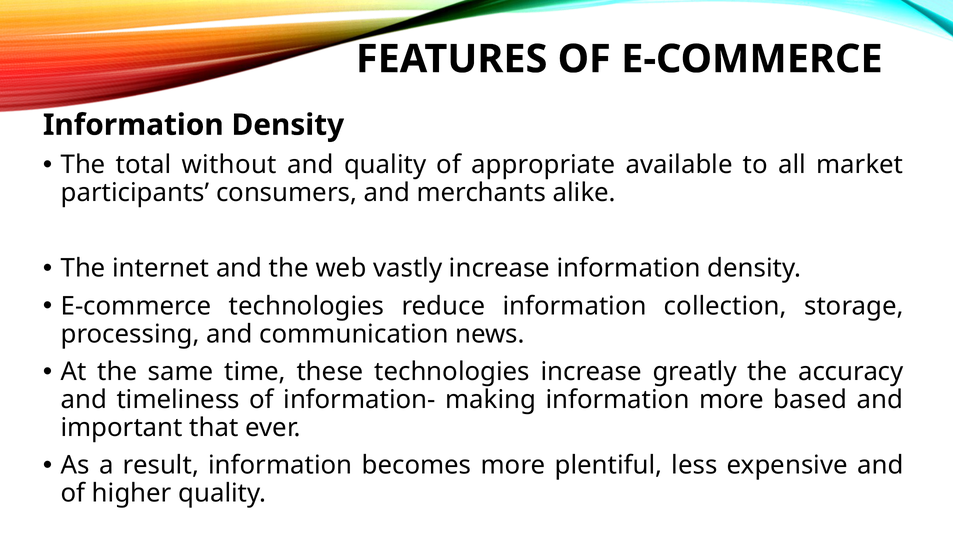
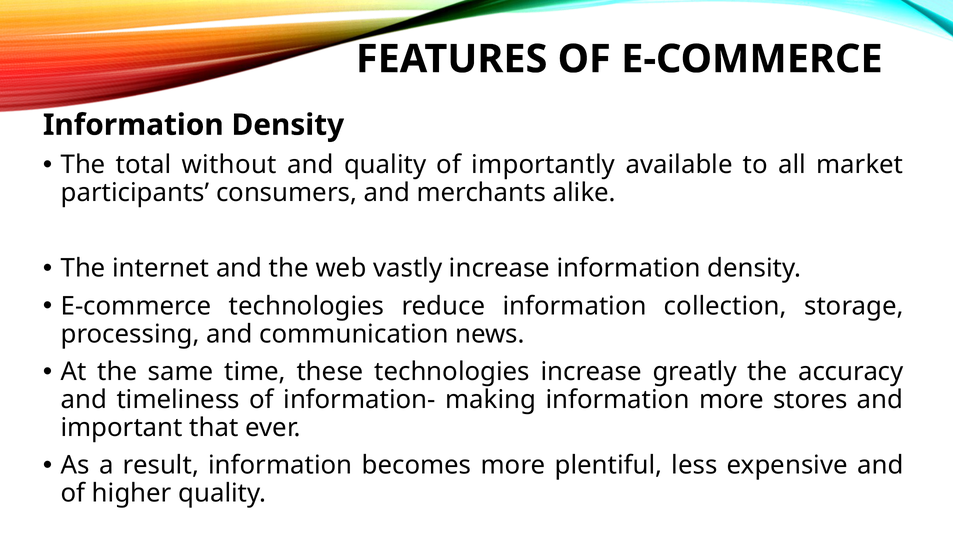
appropriate: appropriate -> importantly
based: based -> stores
